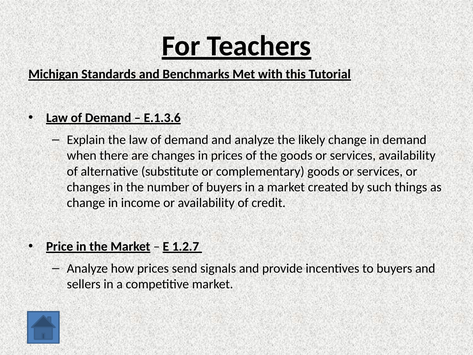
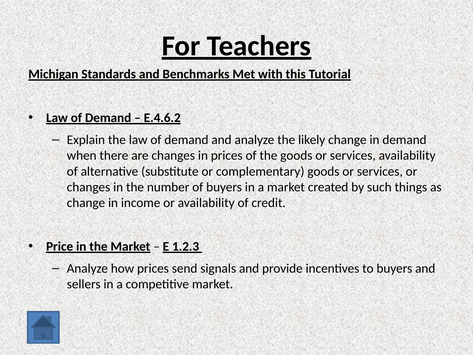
E.1.3.6: E.1.3.6 -> E.4.6.2
1.2.7: 1.2.7 -> 1.2.3
